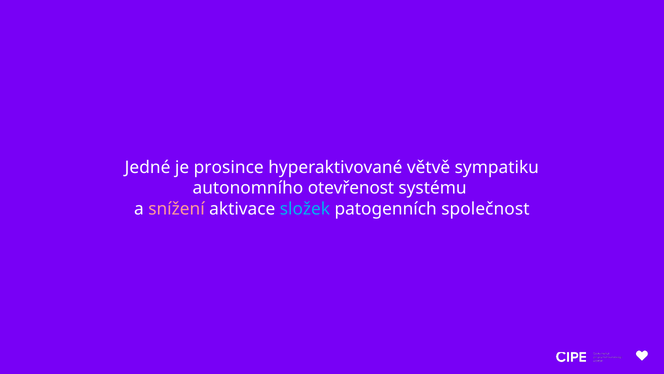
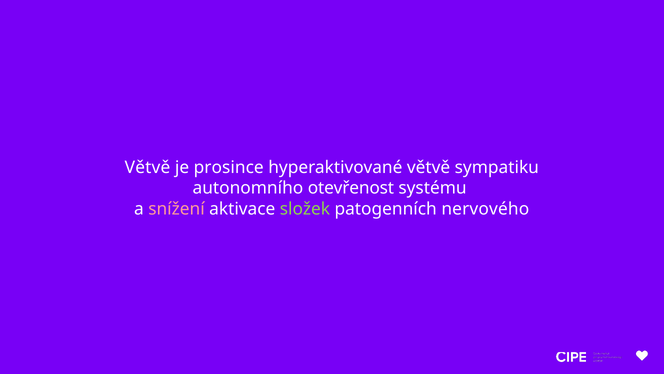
Jedné at (148, 167): Jedné -> Větvě
složek colour: light blue -> light green
společnost: společnost -> nervového
